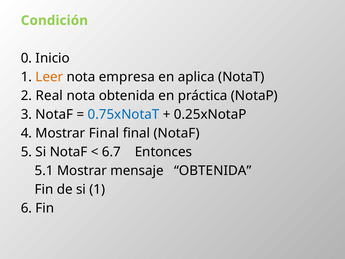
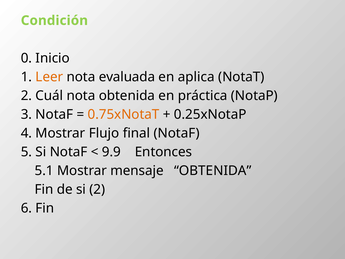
empresa: empresa -> evaluada
Real: Real -> Cuál
0.75xNotaT colour: blue -> orange
Mostrar Final: Final -> Flujo
6.7: 6.7 -> 9.9
si 1: 1 -> 2
